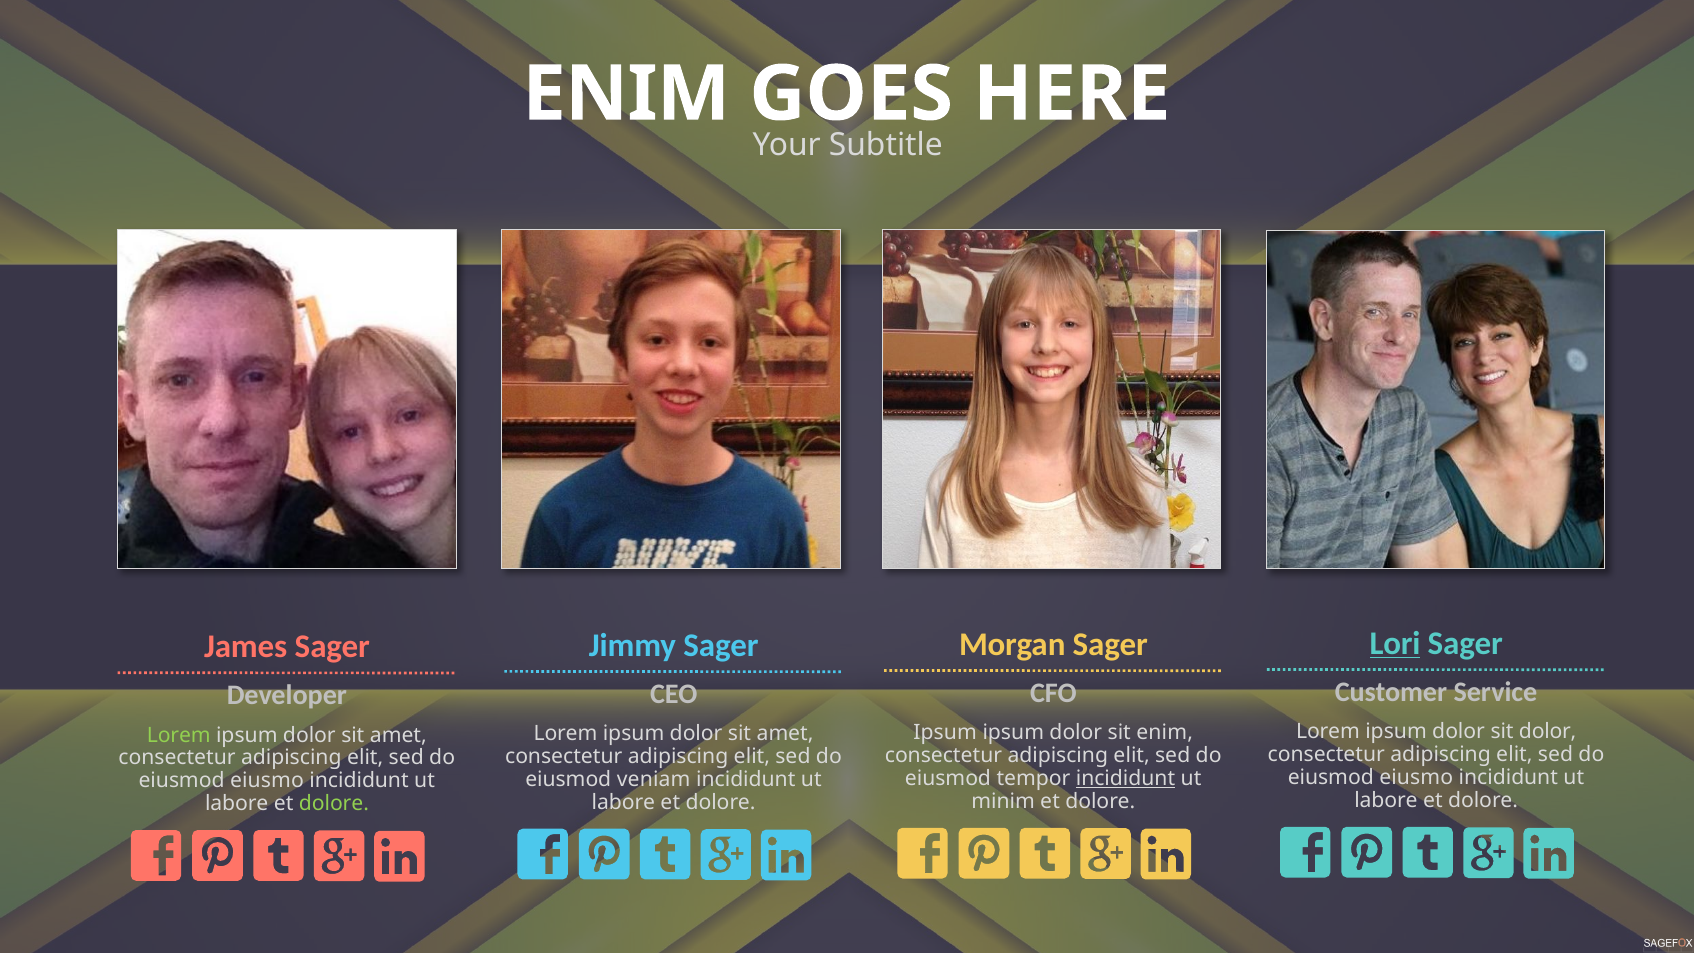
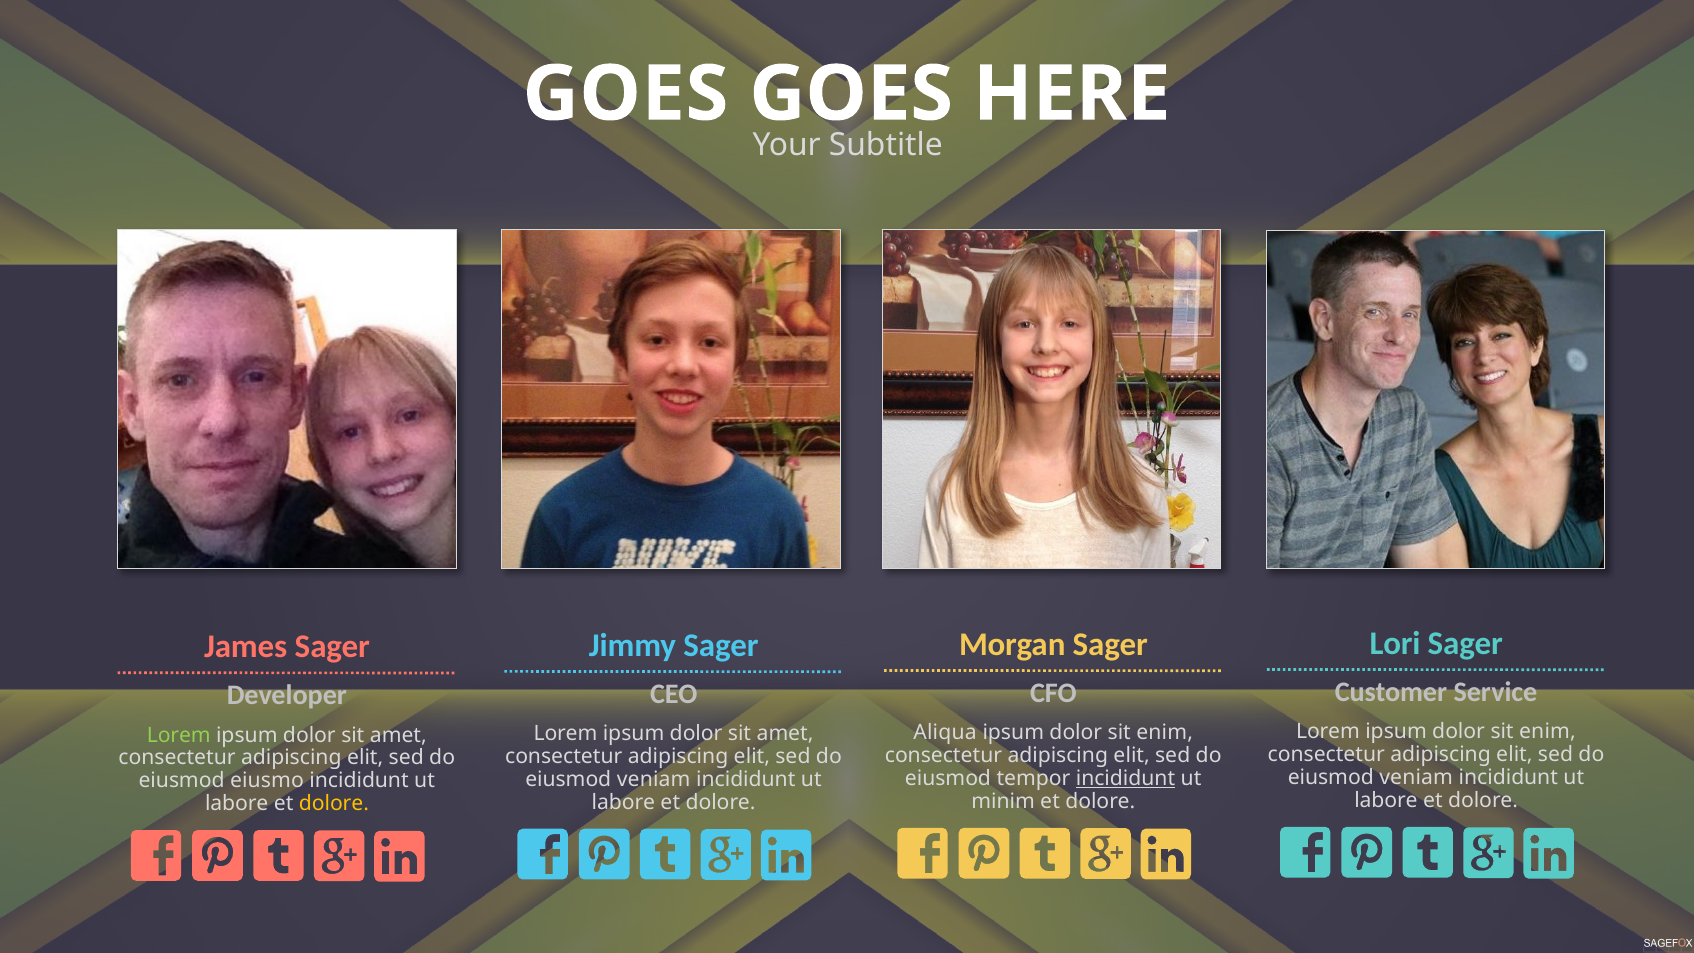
ENIM at (626, 94): ENIM -> GOES
Lori underline: present -> none
dolor at (1548, 732): dolor -> enim
Ipsum at (945, 733): Ipsum -> Aliqua
eiusmo at (1416, 777): eiusmo -> veniam
dolore at (334, 804) colour: light green -> yellow
